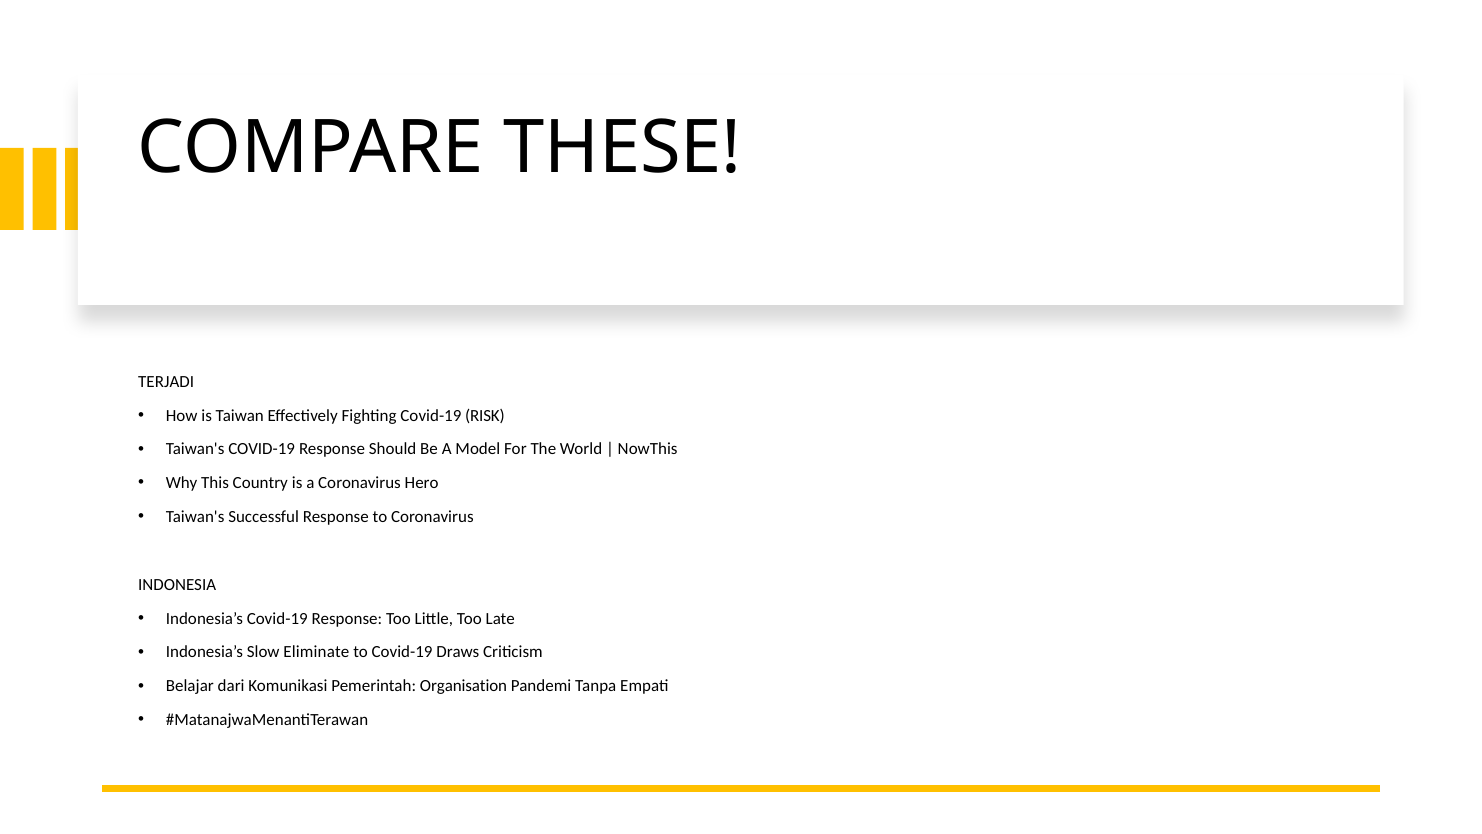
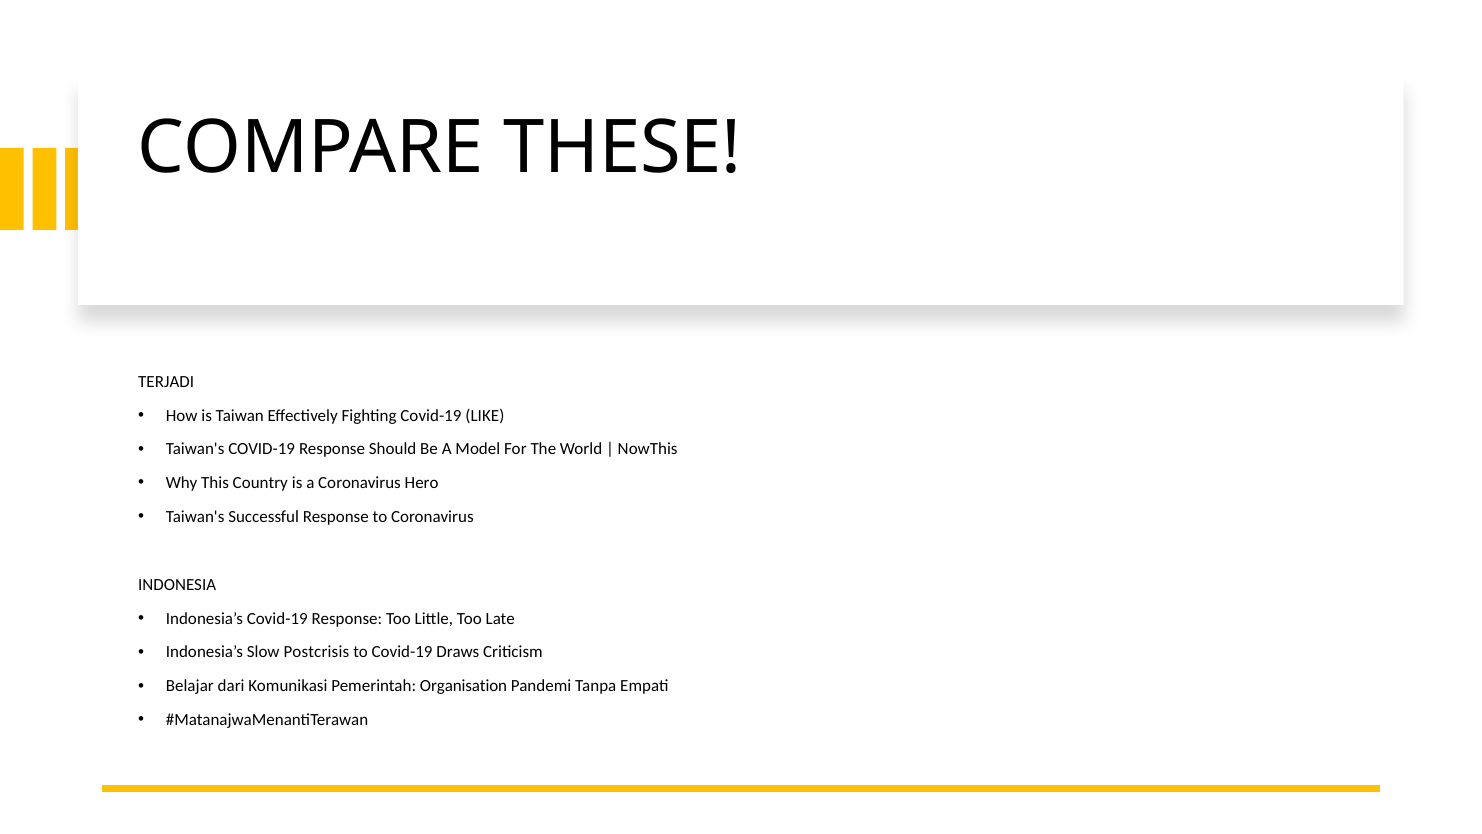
RISK: RISK -> LIKE
Eliminate: Eliminate -> Postcrisis
